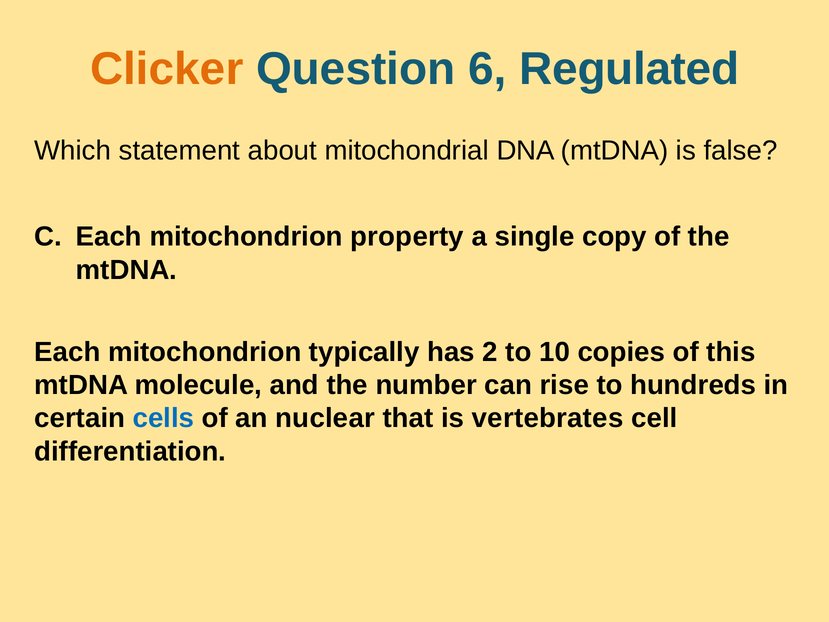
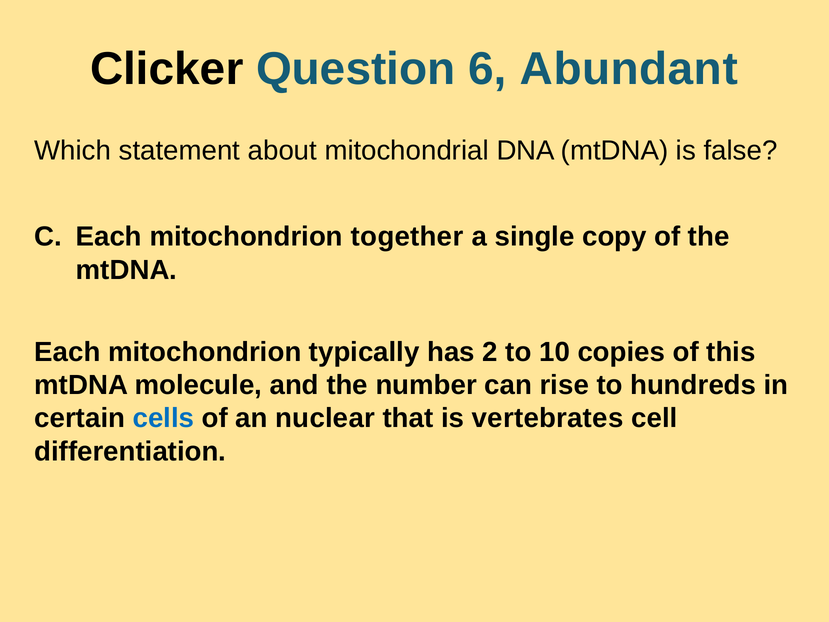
Clicker colour: orange -> black
Regulated: Regulated -> Abundant
property: property -> together
